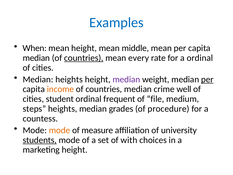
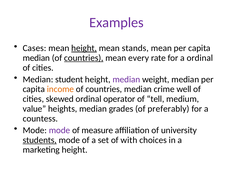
Examples colour: blue -> purple
When: When -> Cases
height at (84, 48) underline: none -> present
middle: middle -> stands
Median heights: heights -> student
per at (207, 79) underline: present -> none
student: student -> skewed
frequent: frequent -> operator
file: file -> tell
steps: steps -> value
procedure: procedure -> preferably
mode at (60, 130) colour: orange -> purple
